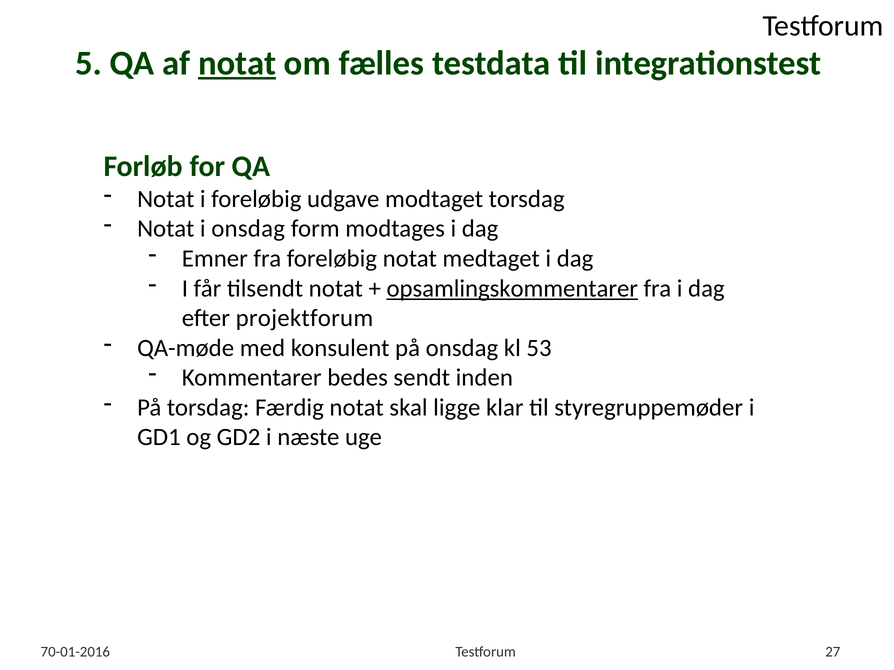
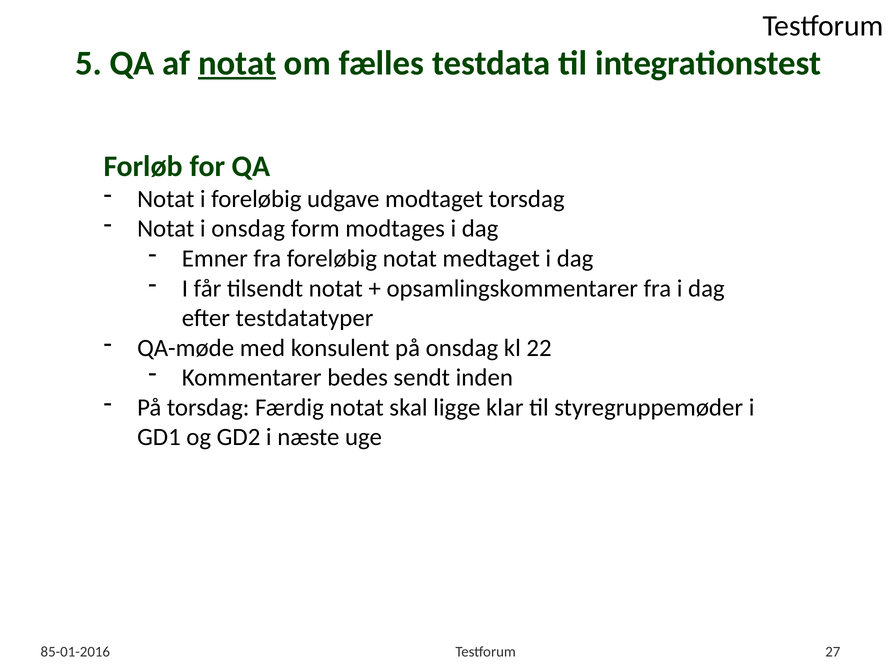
opsamlingskommentarer underline: present -> none
projektforum: projektforum -> testdatatyper
53: 53 -> 22
70-01-2016: 70-01-2016 -> 85-01-2016
